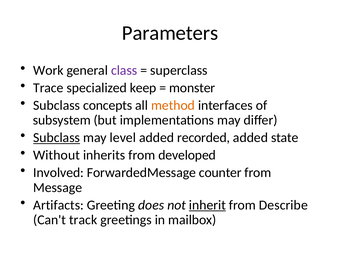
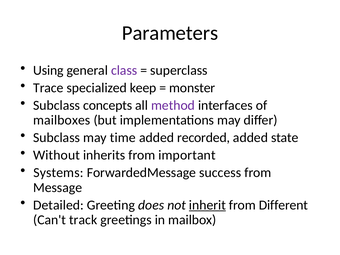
Work: Work -> Using
method colour: orange -> purple
subsystem: subsystem -> mailboxes
Subclass at (57, 138) underline: present -> none
level: level -> time
developed: developed -> important
Involved: Involved -> Systems
counter: counter -> success
Artifacts: Artifacts -> Detailed
Describe: Describe -> Different
